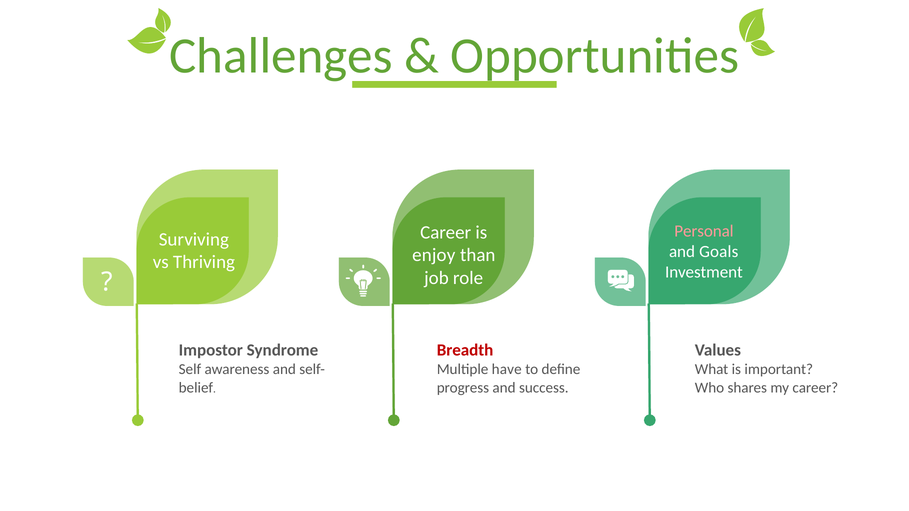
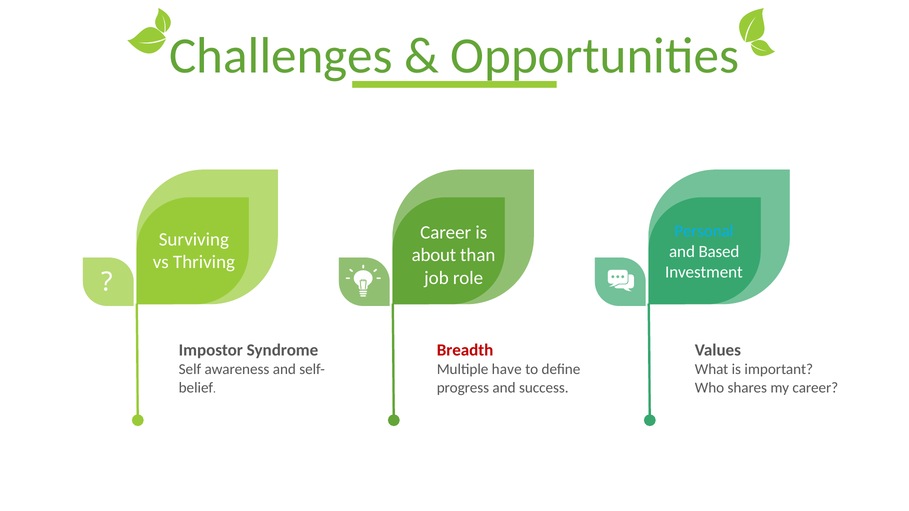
Personal colour: pink -> light blue
Goals: Goals -> Based
enjoy: enjoy -> about
